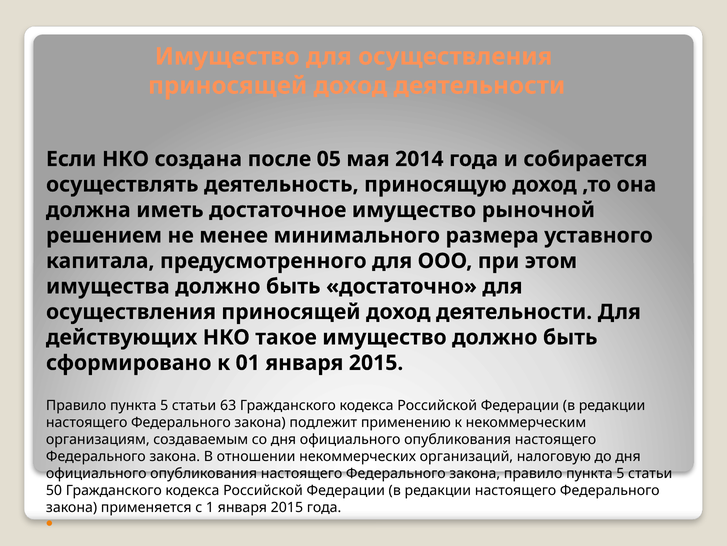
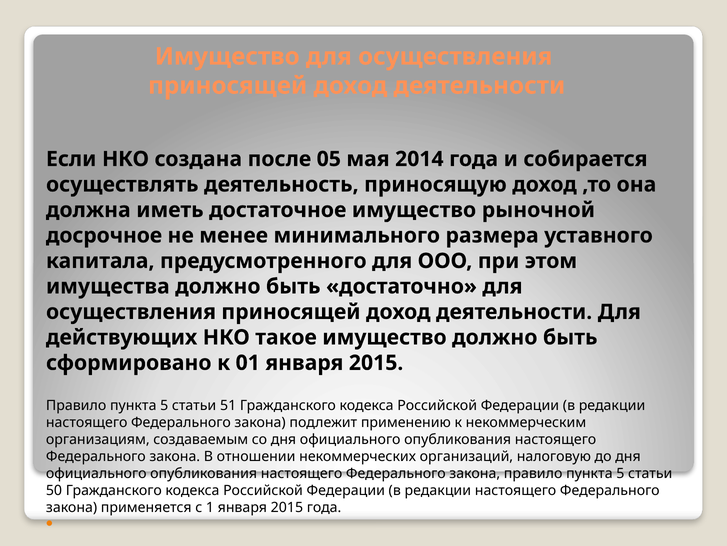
решением: решением -> досрочное
63: 63 -> 51
